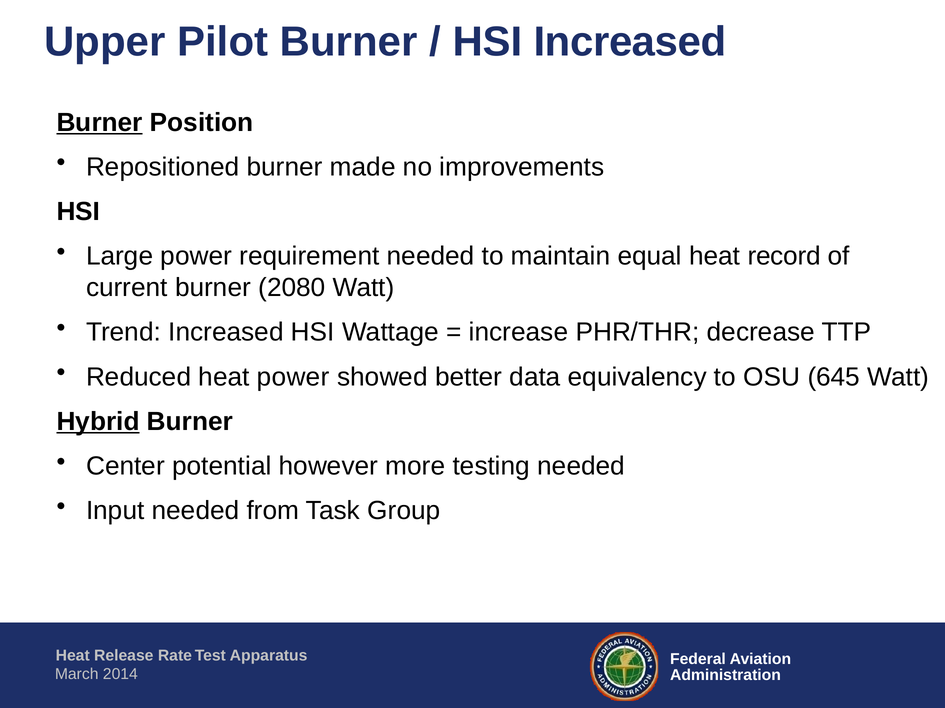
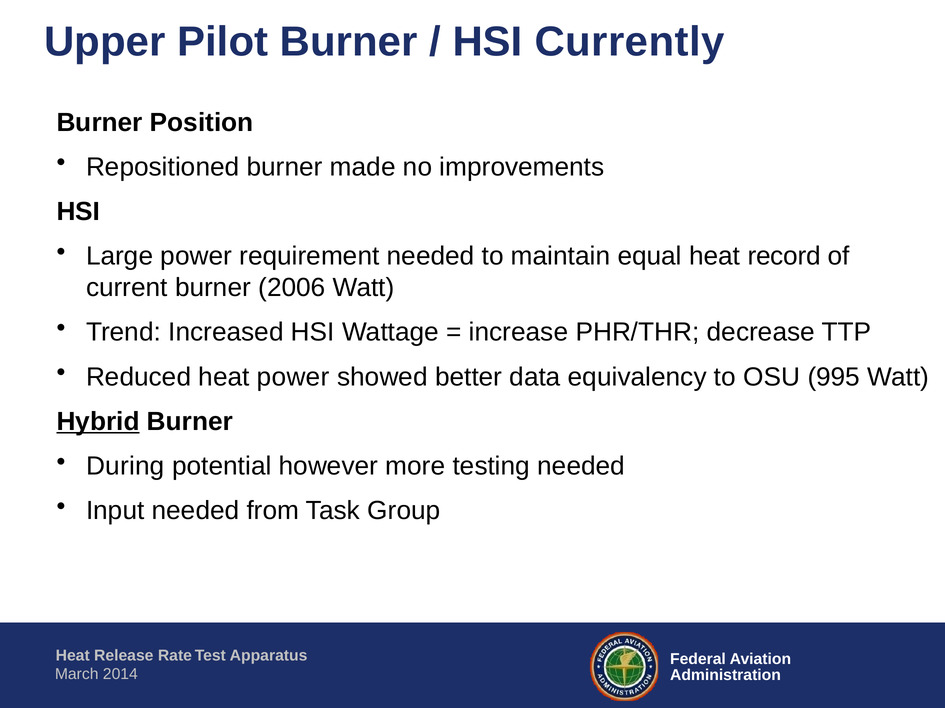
HSI Increased: Increased -> Currently
Burner at (100, 123) underline: present -> none
2080: 2080 -> 2006
645: 645 -> 995
Center: Center -> During
